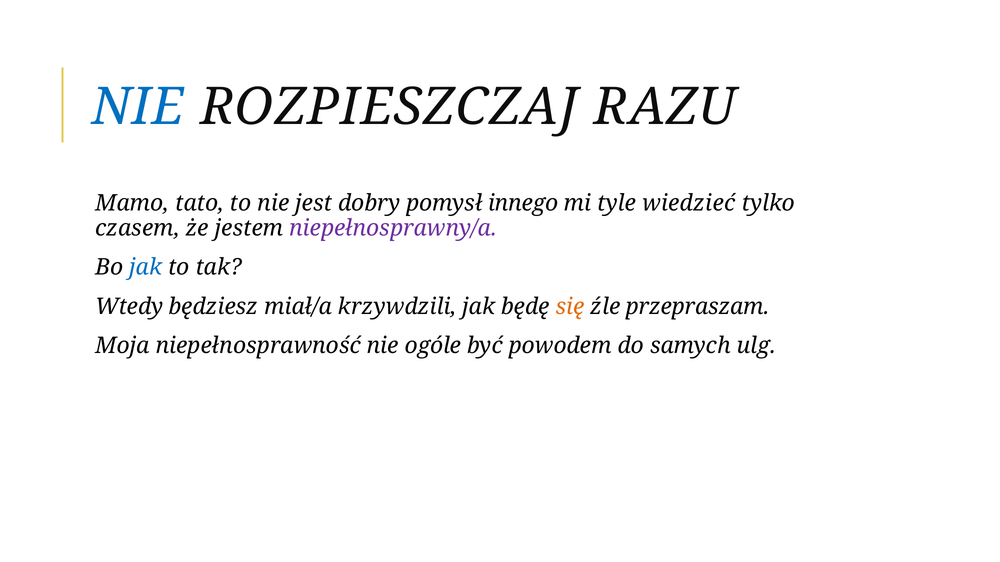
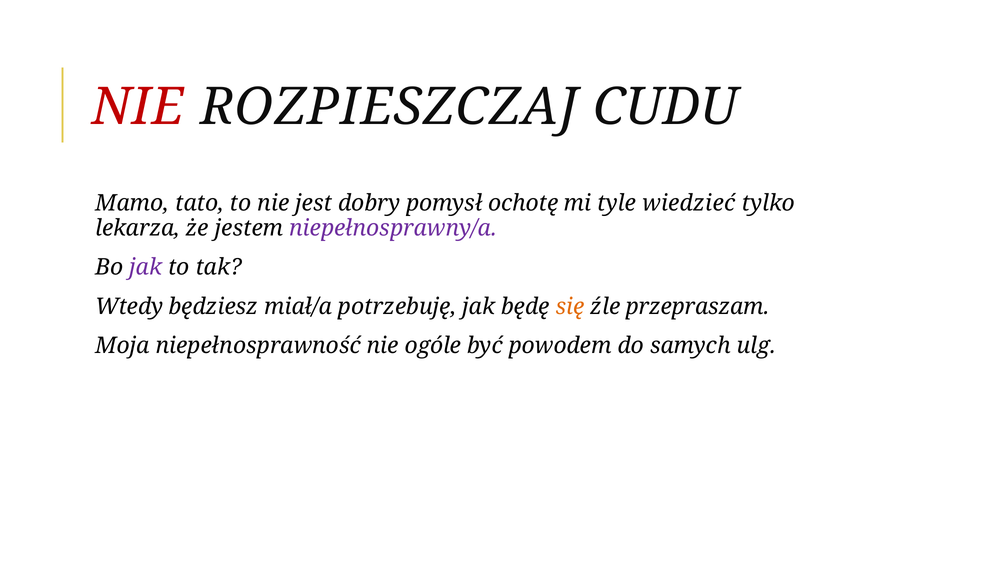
NIE at (138, 107) colour: blue -> red
RAZU: RAZU -> CUDU
innego: innego -> ochotę
czasem: czasem -> lekarza
jak at (146, 268) colour: blue -> purple
krzywdzili: krzywdzili -> potrzebuję
